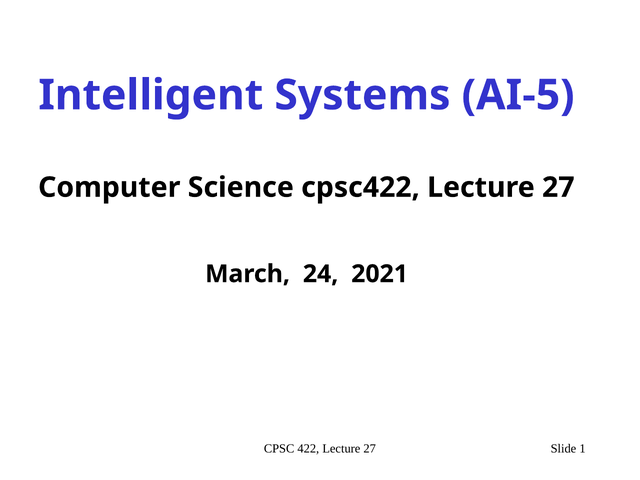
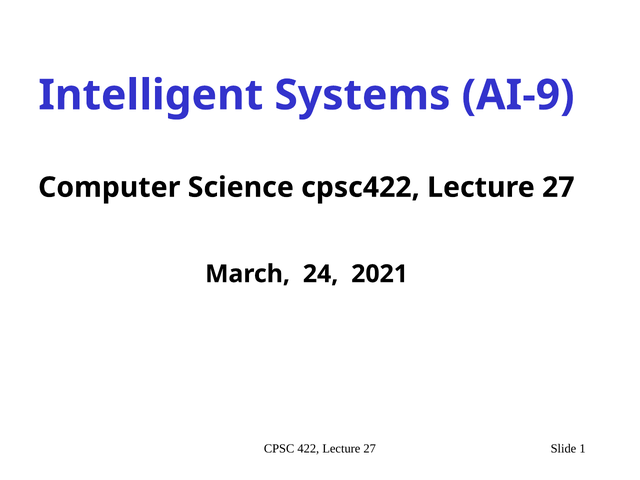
AI-5: AI-5 -> AI-9
